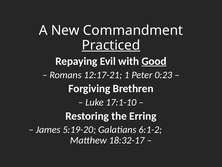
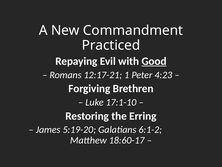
Practiced underline: present -> none
0:23: 0:23 -> 4:23
18:32-17: 18:32-17 -> 18:60-17
